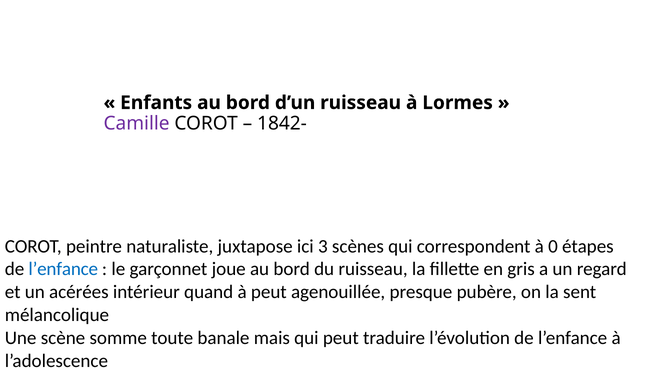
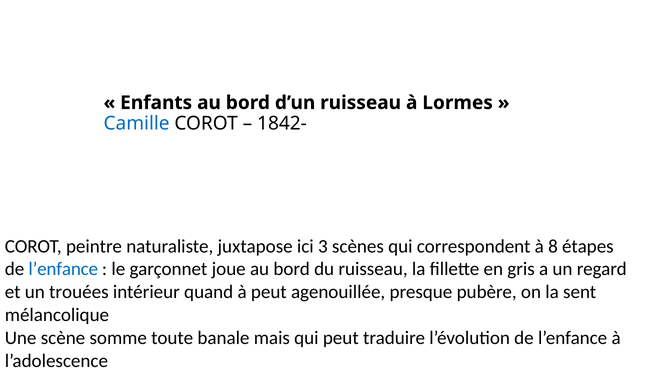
Camille colour: purple -> blue
0: 0 -> 8
acérées: acérées -> trouées
